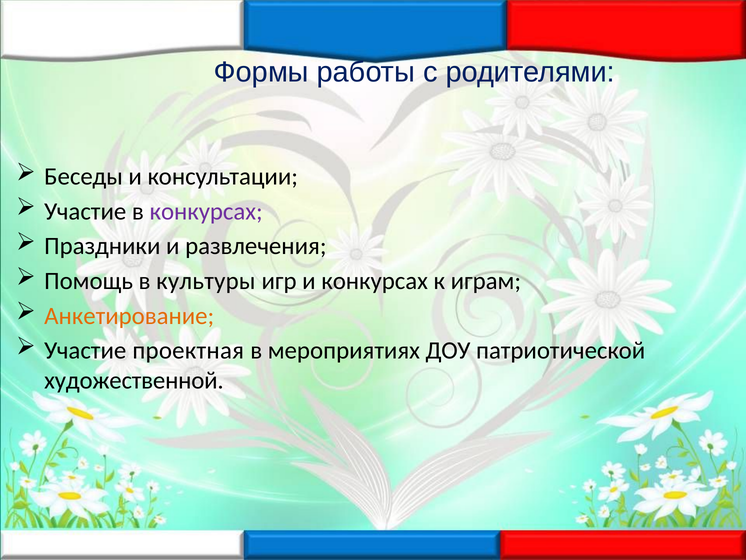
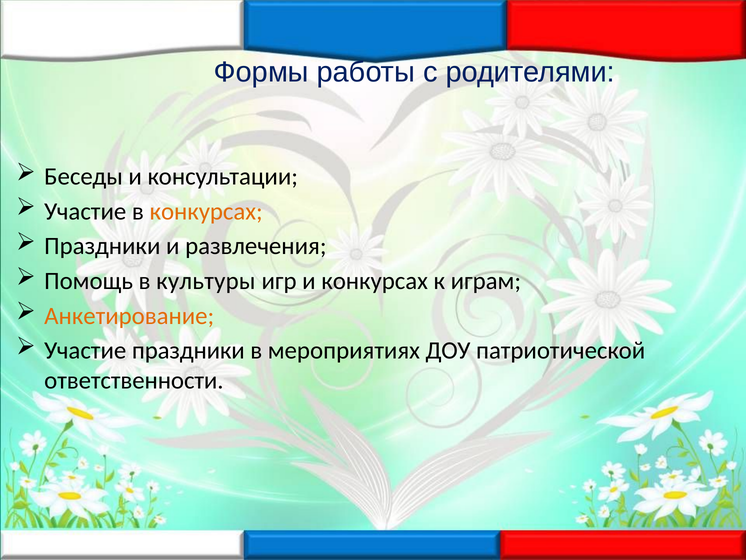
конкурсах at (206, 211) colour: purple -> orange
Участие проектная: проектная -> праздники
художественной: художественной -> ответственности
